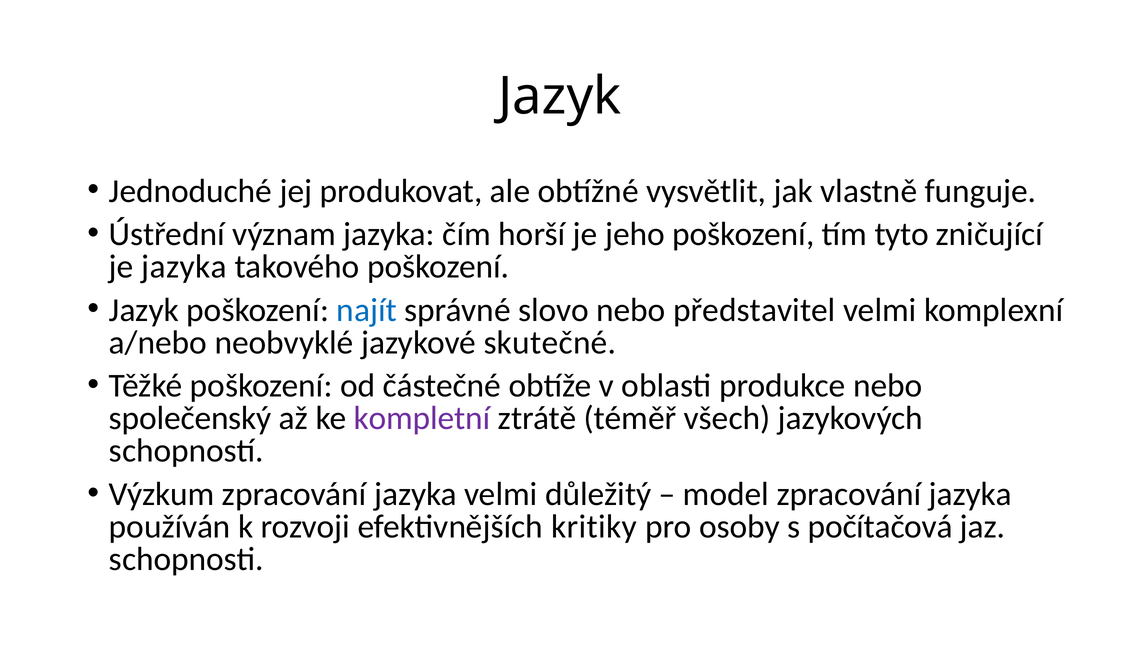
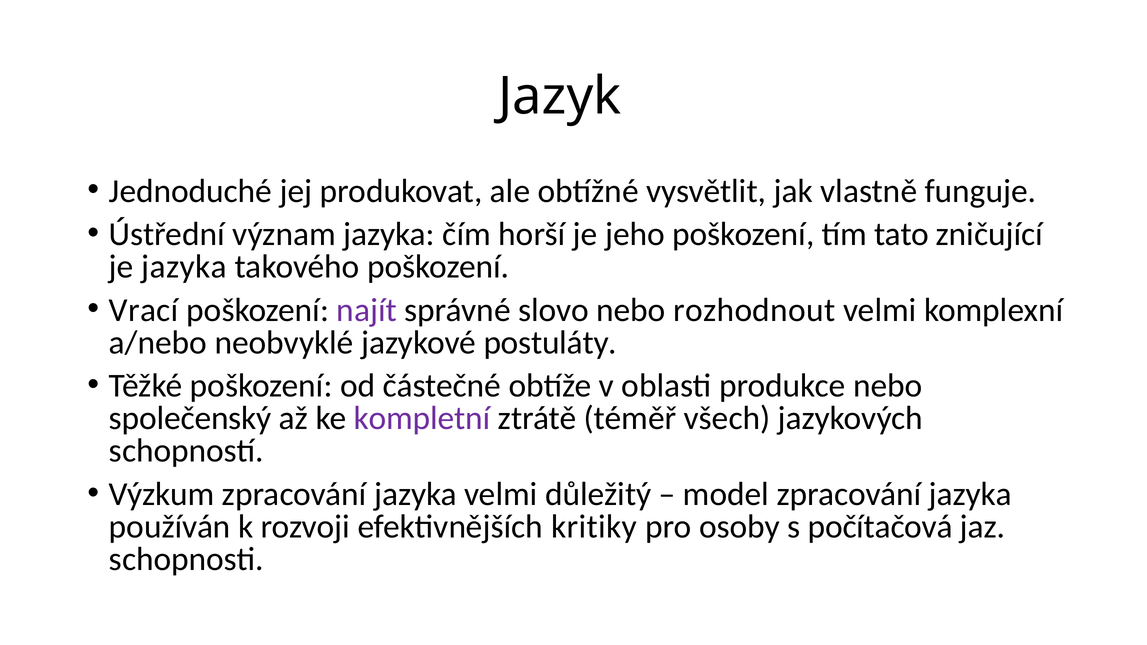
tyto: tyto -> tato
Jazyk at (144, 310): Jazyk -> Vrací
najít colour: blue -> purple
představitel: představitel -> rozhodnout
skutečné: skutečné -> postuláty
